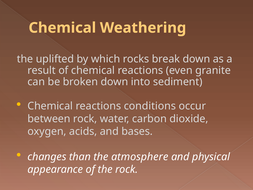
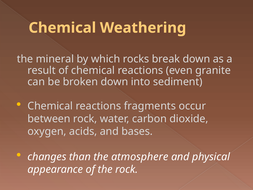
uplifted: uplifted -> mineral
conditions: conditions -> fragments
